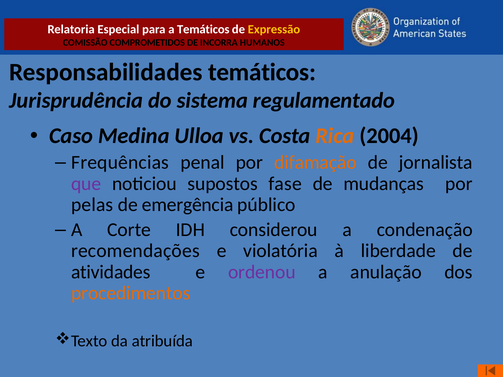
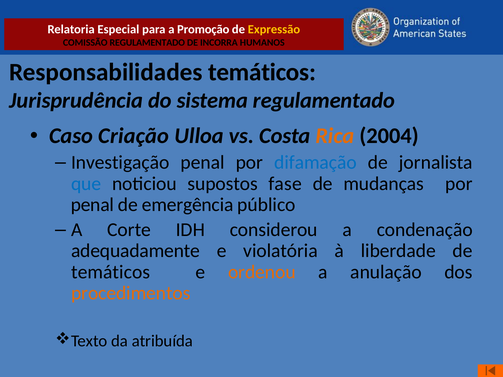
a Temáticos: Temáticos -> Promoção
COMISSÃO COMPROMETIDOS: COMPROMETIDOS -> REGULAMENTADO
Medina: Medina -> Criação
Frequências: Frequências -> Investigação
difamação colour: orange -> blue
que colour: purple -> blue
pelas at (92, 205): pelas -> penal
recomendações: recomendações -> adequadamente
atividades at (111, 272): atividades -> temáticos
ordenou colour: purple -> orange
